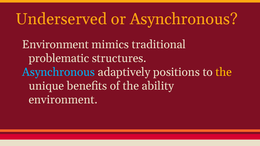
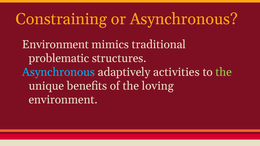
Underserved: Underserved -> Constraining
positions: positions -> activities
the at (224, 72) colour: yellow -> light green
ability: ability -> loving
